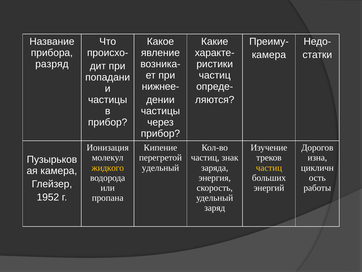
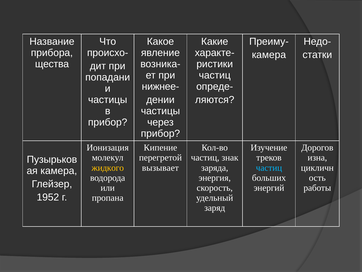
разряд: разряд -> щества
удельный at (160, 167): удельный -> вызывает
частиц at (269, 167) colour: yellow -> light blue
